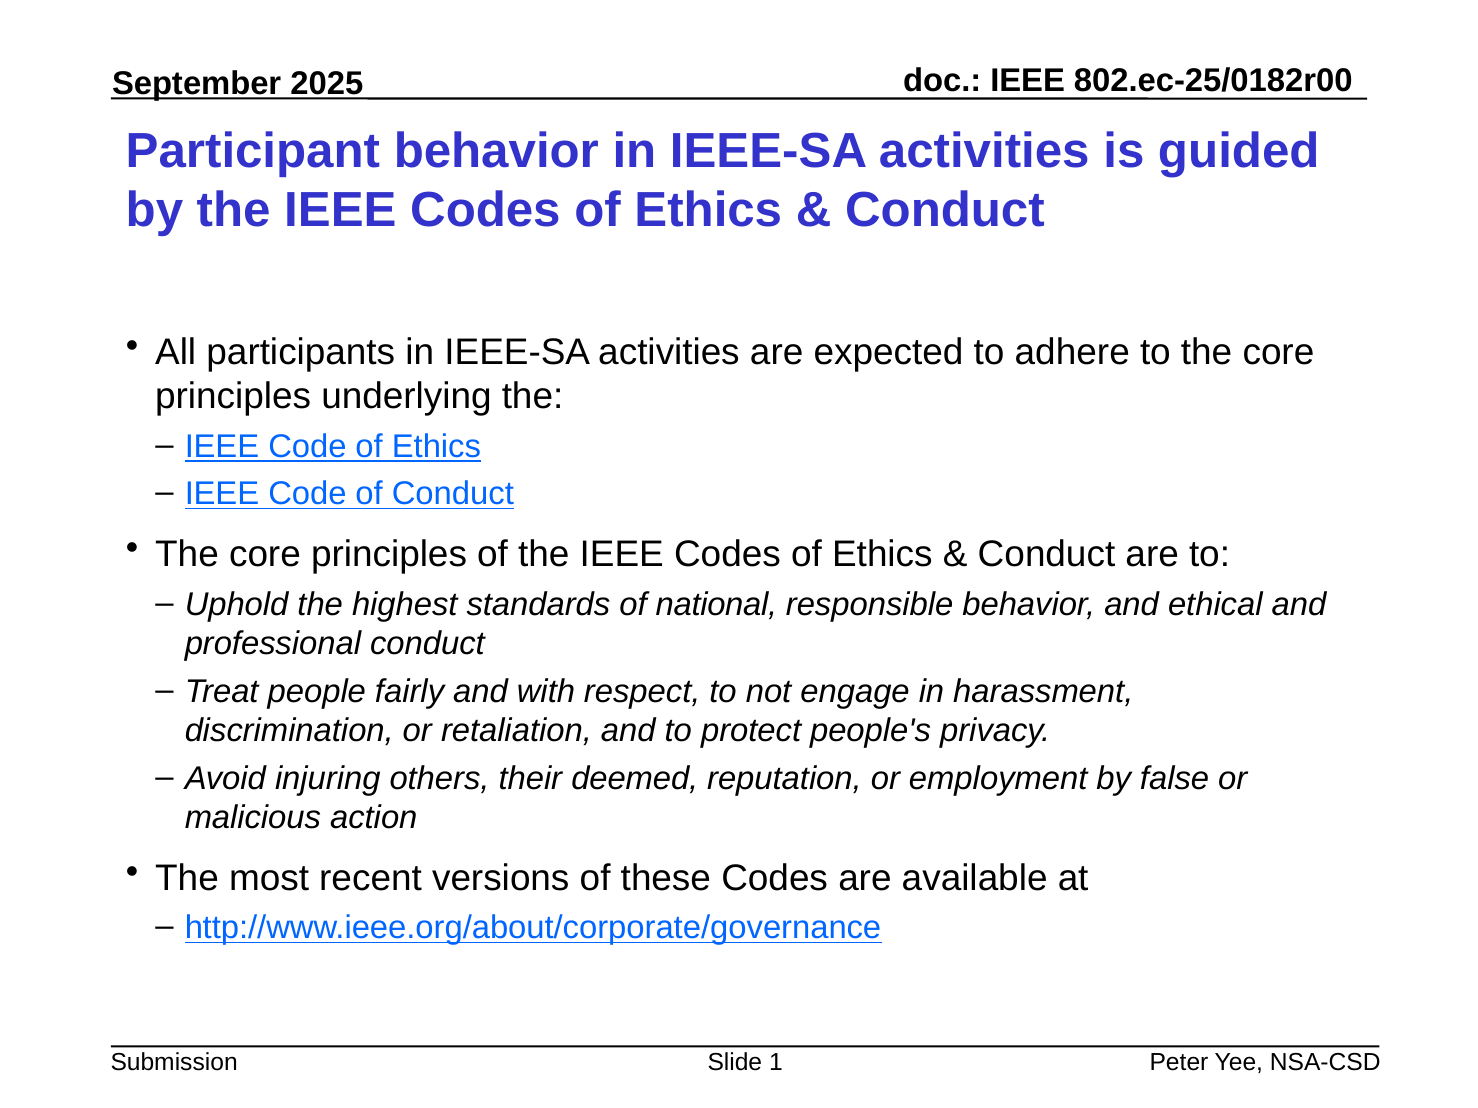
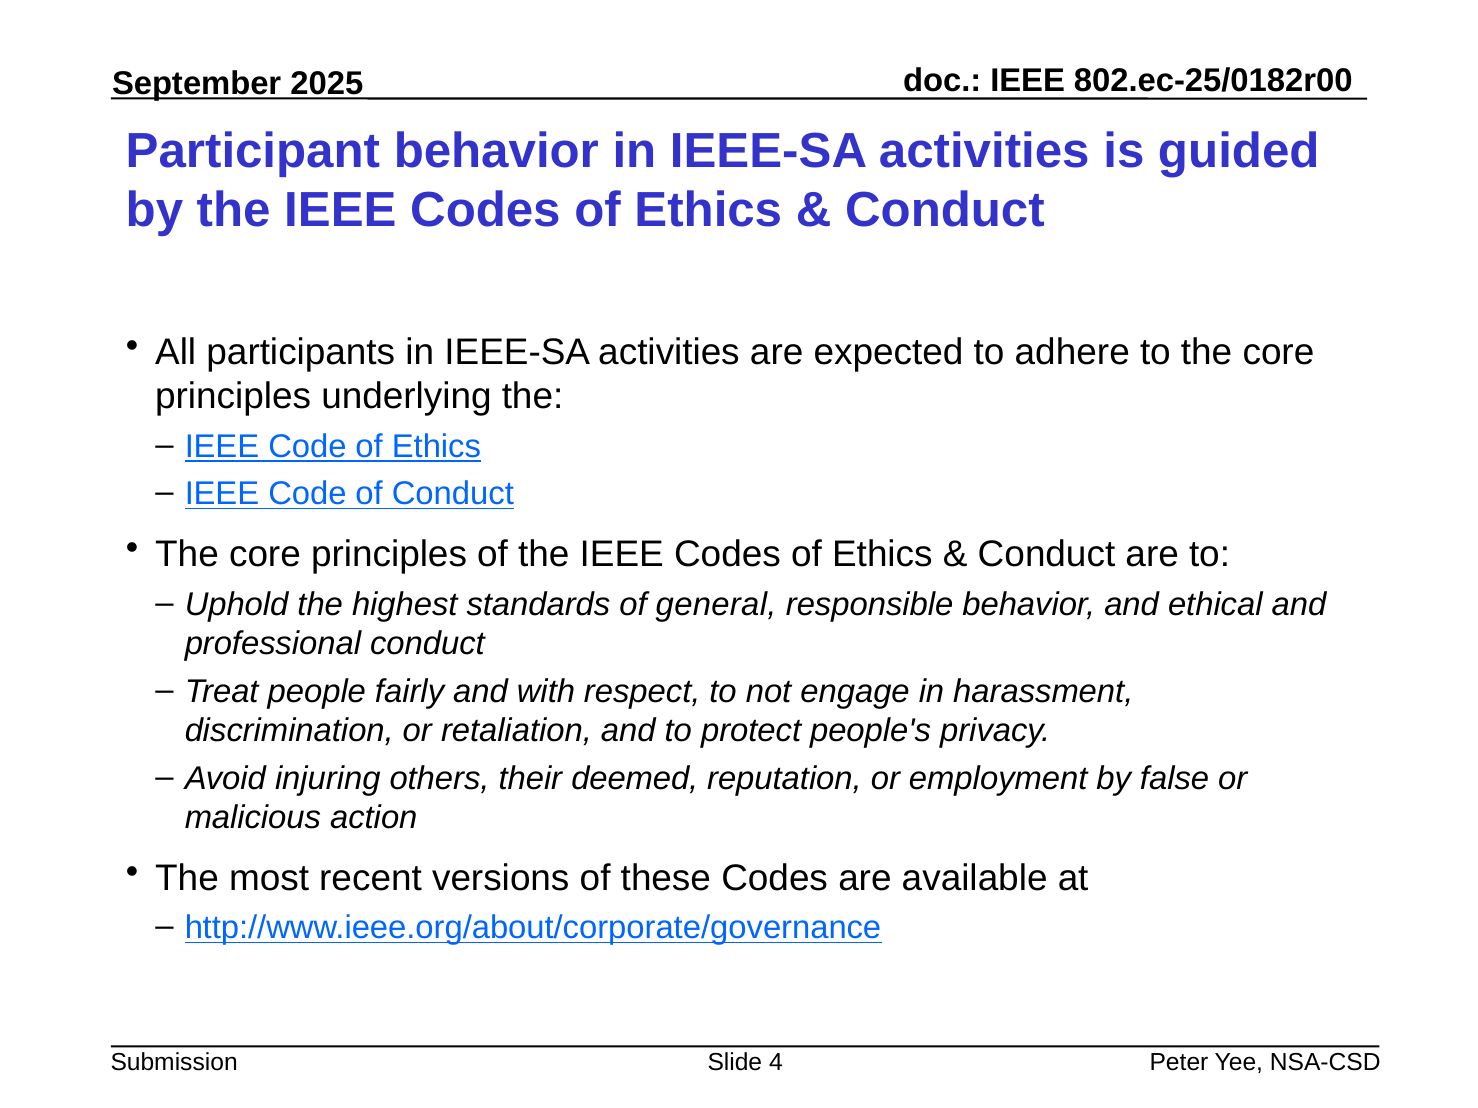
national: national -> general
1: 1 -> 4
